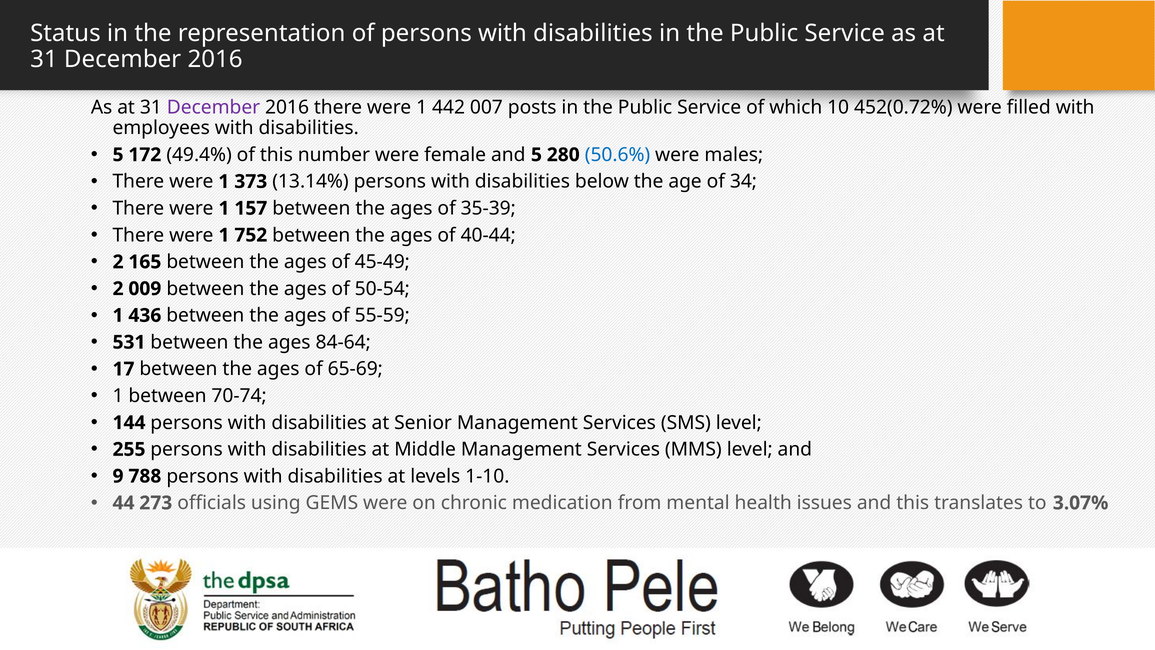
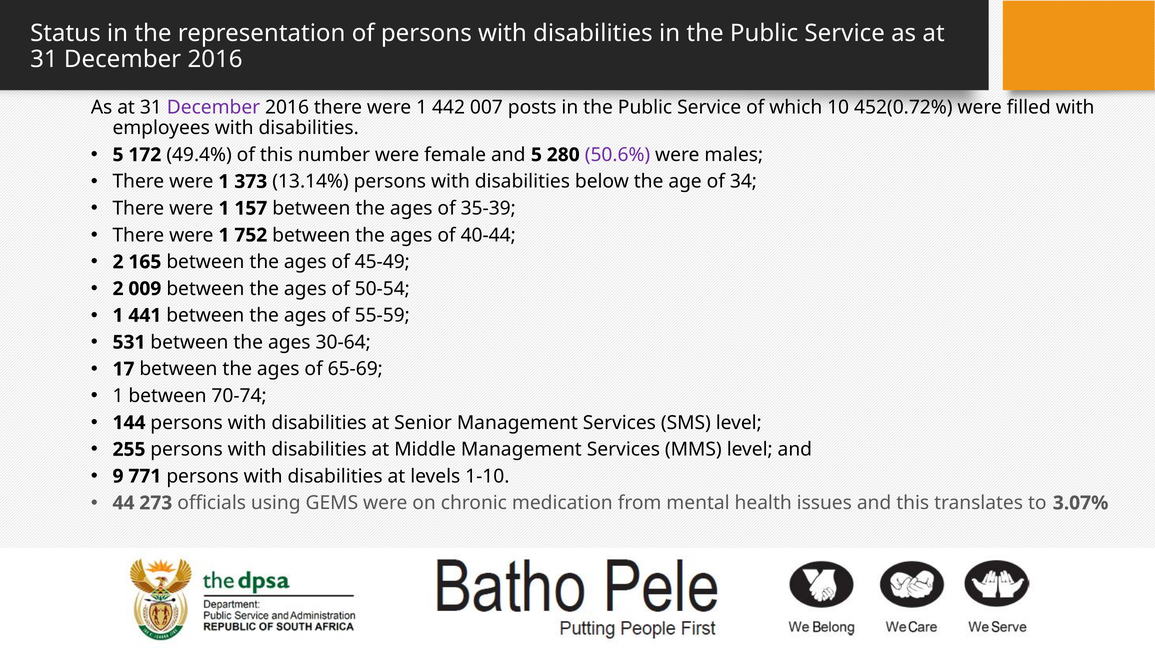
50.6% colour: blue -> purple
436: 436 -> 441
84-64: 84-64 -> 30-64
788: 788 -> 771
